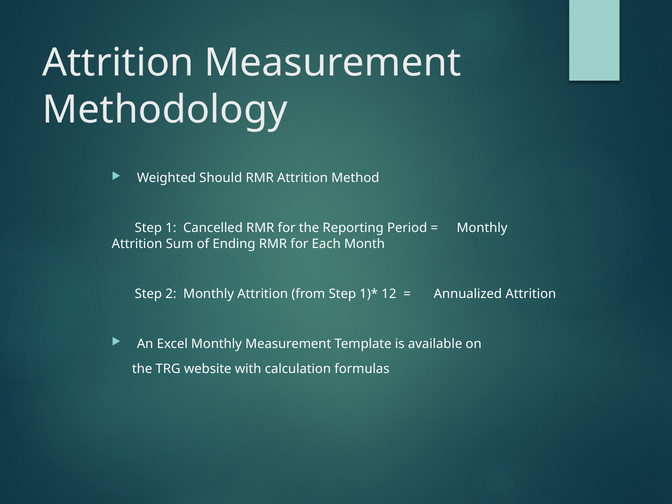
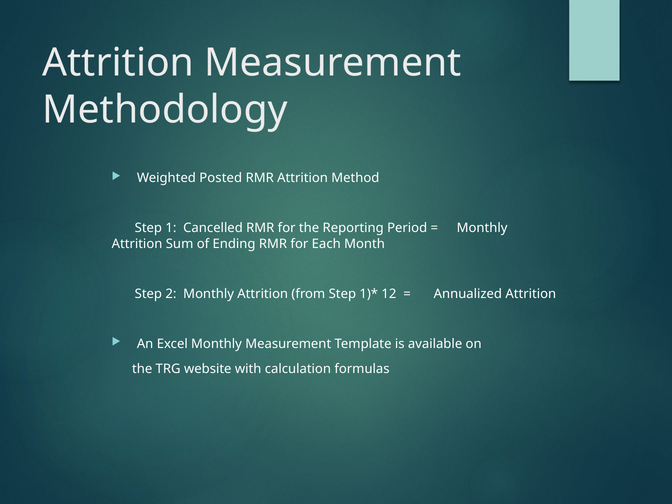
Should: Should -> Posted
